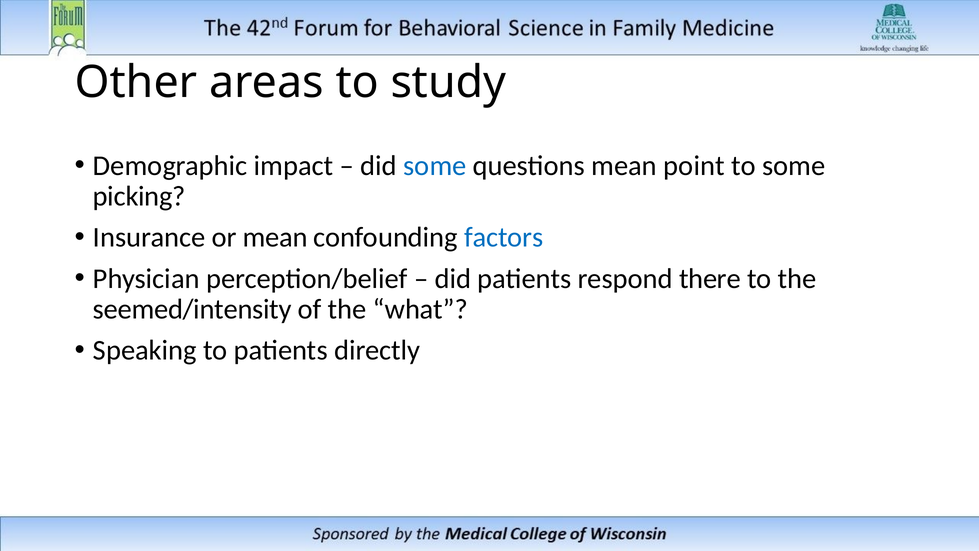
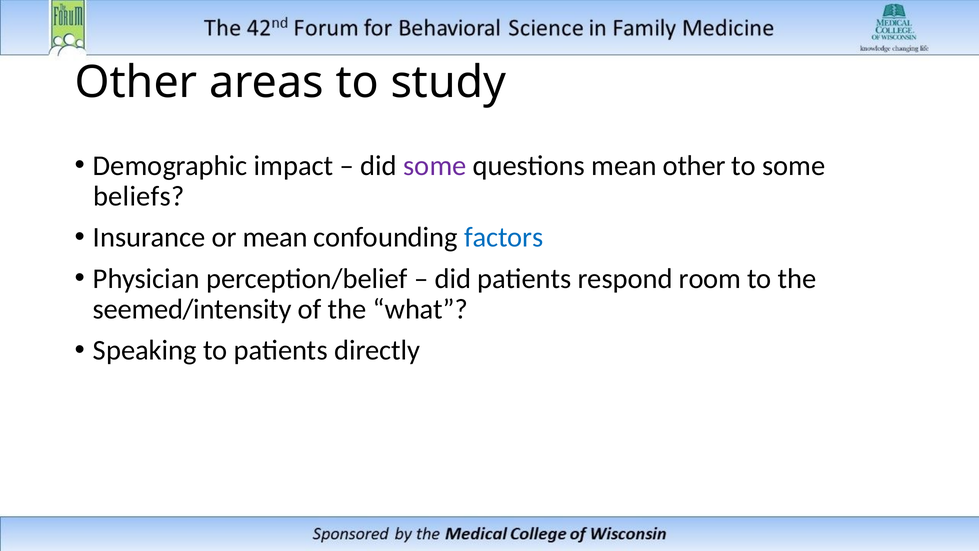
some at (435, 166) colour: blue -> purple
mean point: point -> other
picking: picking -> beliefs
there: there -> room
